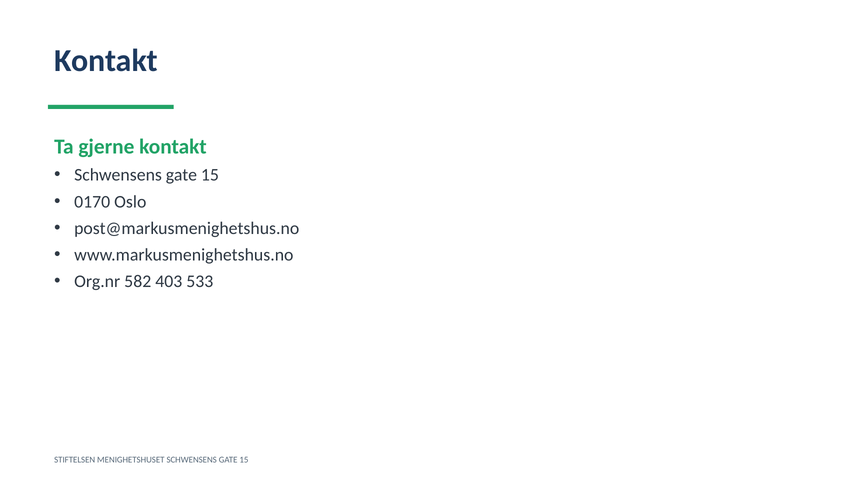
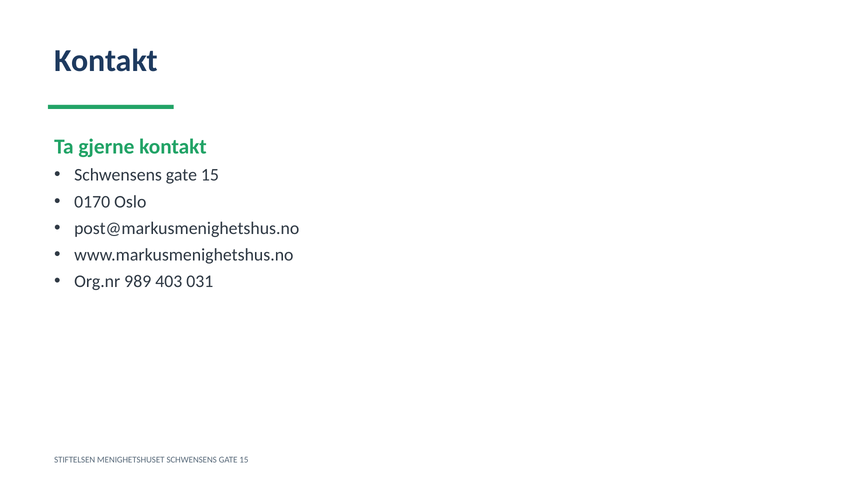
582: 582 -> 989
533: 533 -> 031
